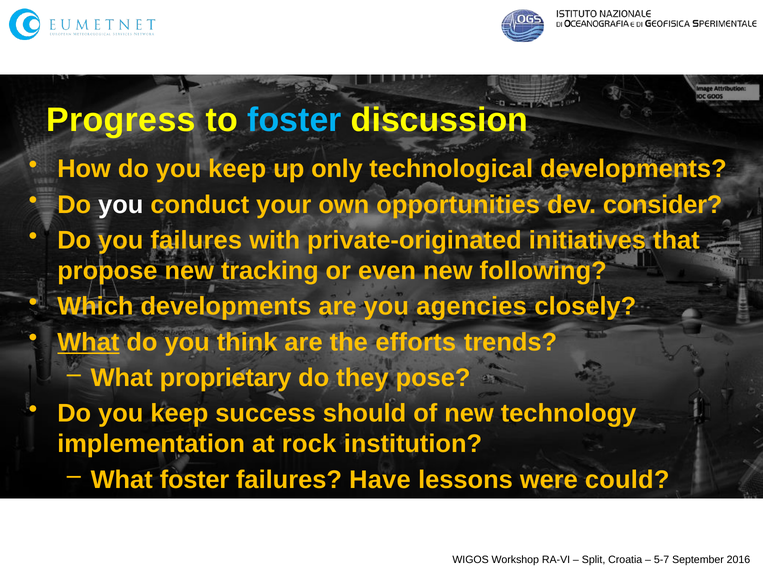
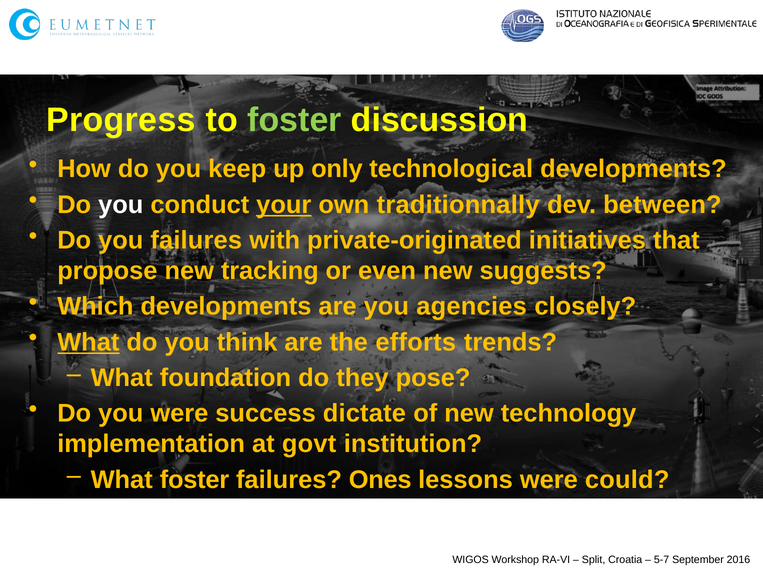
foster at (294, 120) colour: light blue -> light green
your underline: none -> present
opportunities: opportunities -> traditionnally
consider: consider -> between
following: following -> suggests
proprietary: proprietary -> foundation
keep at (179, 413): keep -> were
should: should -> dictate
rock: rock -> govt
Have: Have -> Ones
